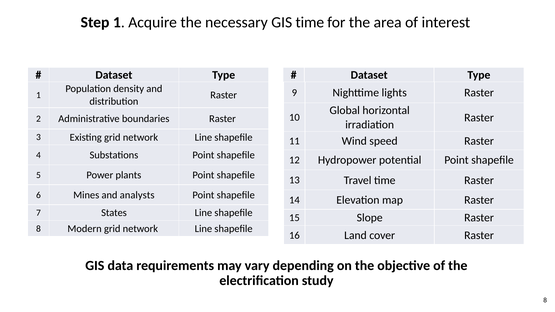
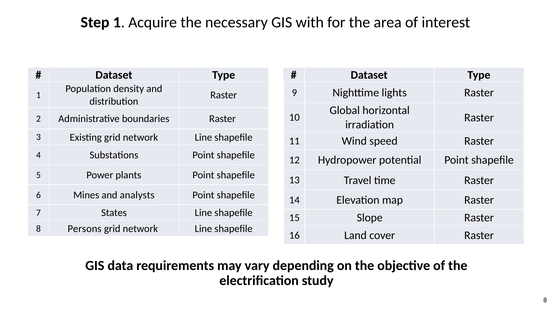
GIS time: time -> with
Modern: Modern -> Persons
